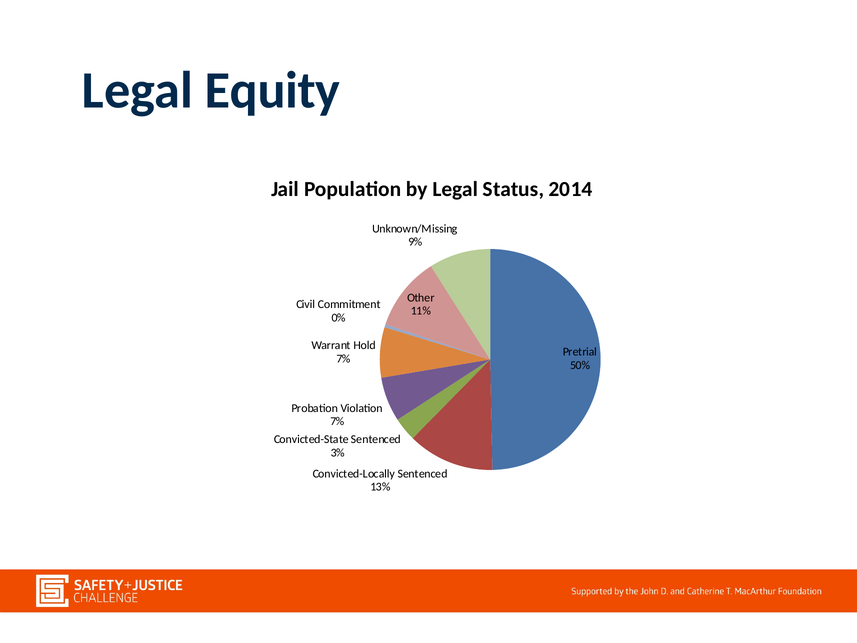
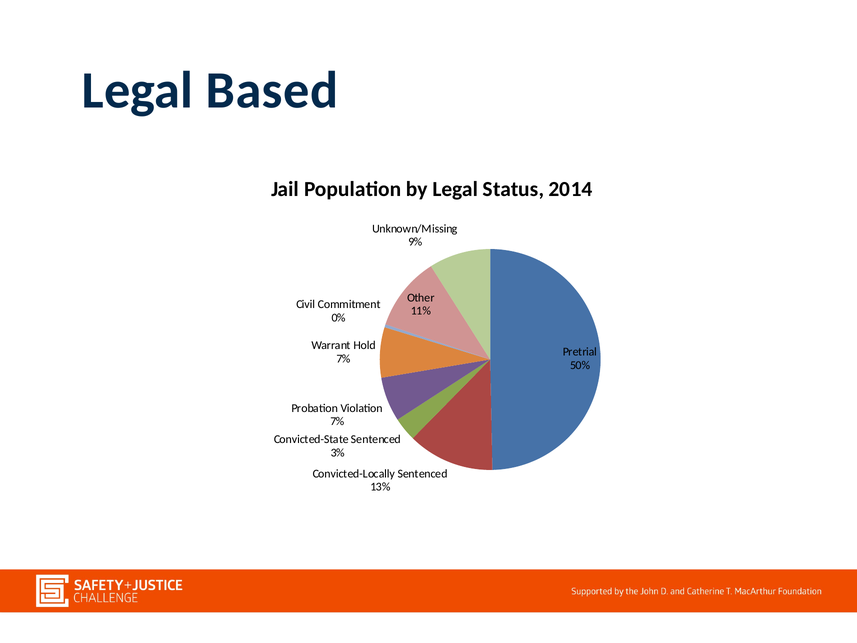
Equity: Equity -> Based
